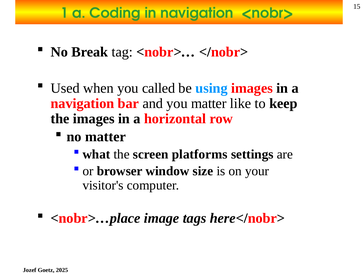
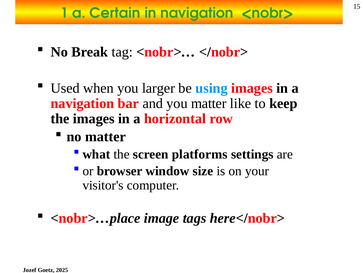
Coding: Coding -> Certain
called: called -> larger
